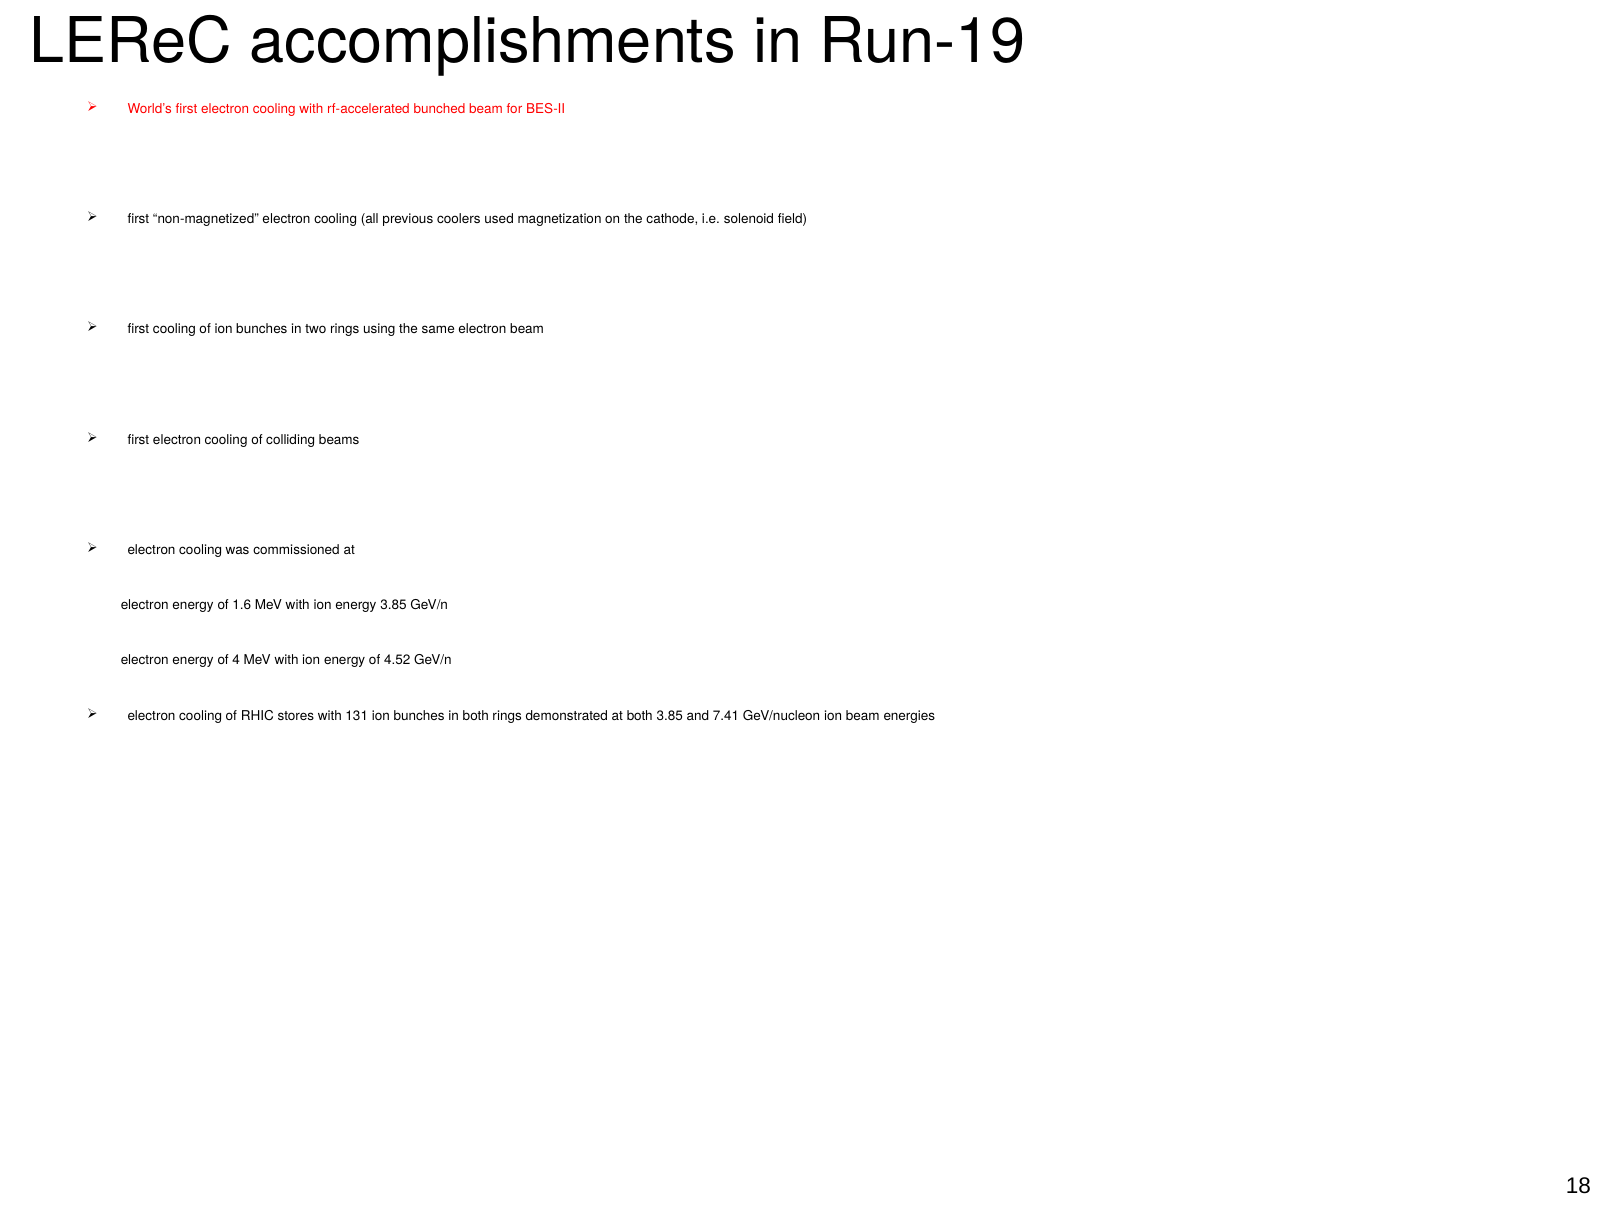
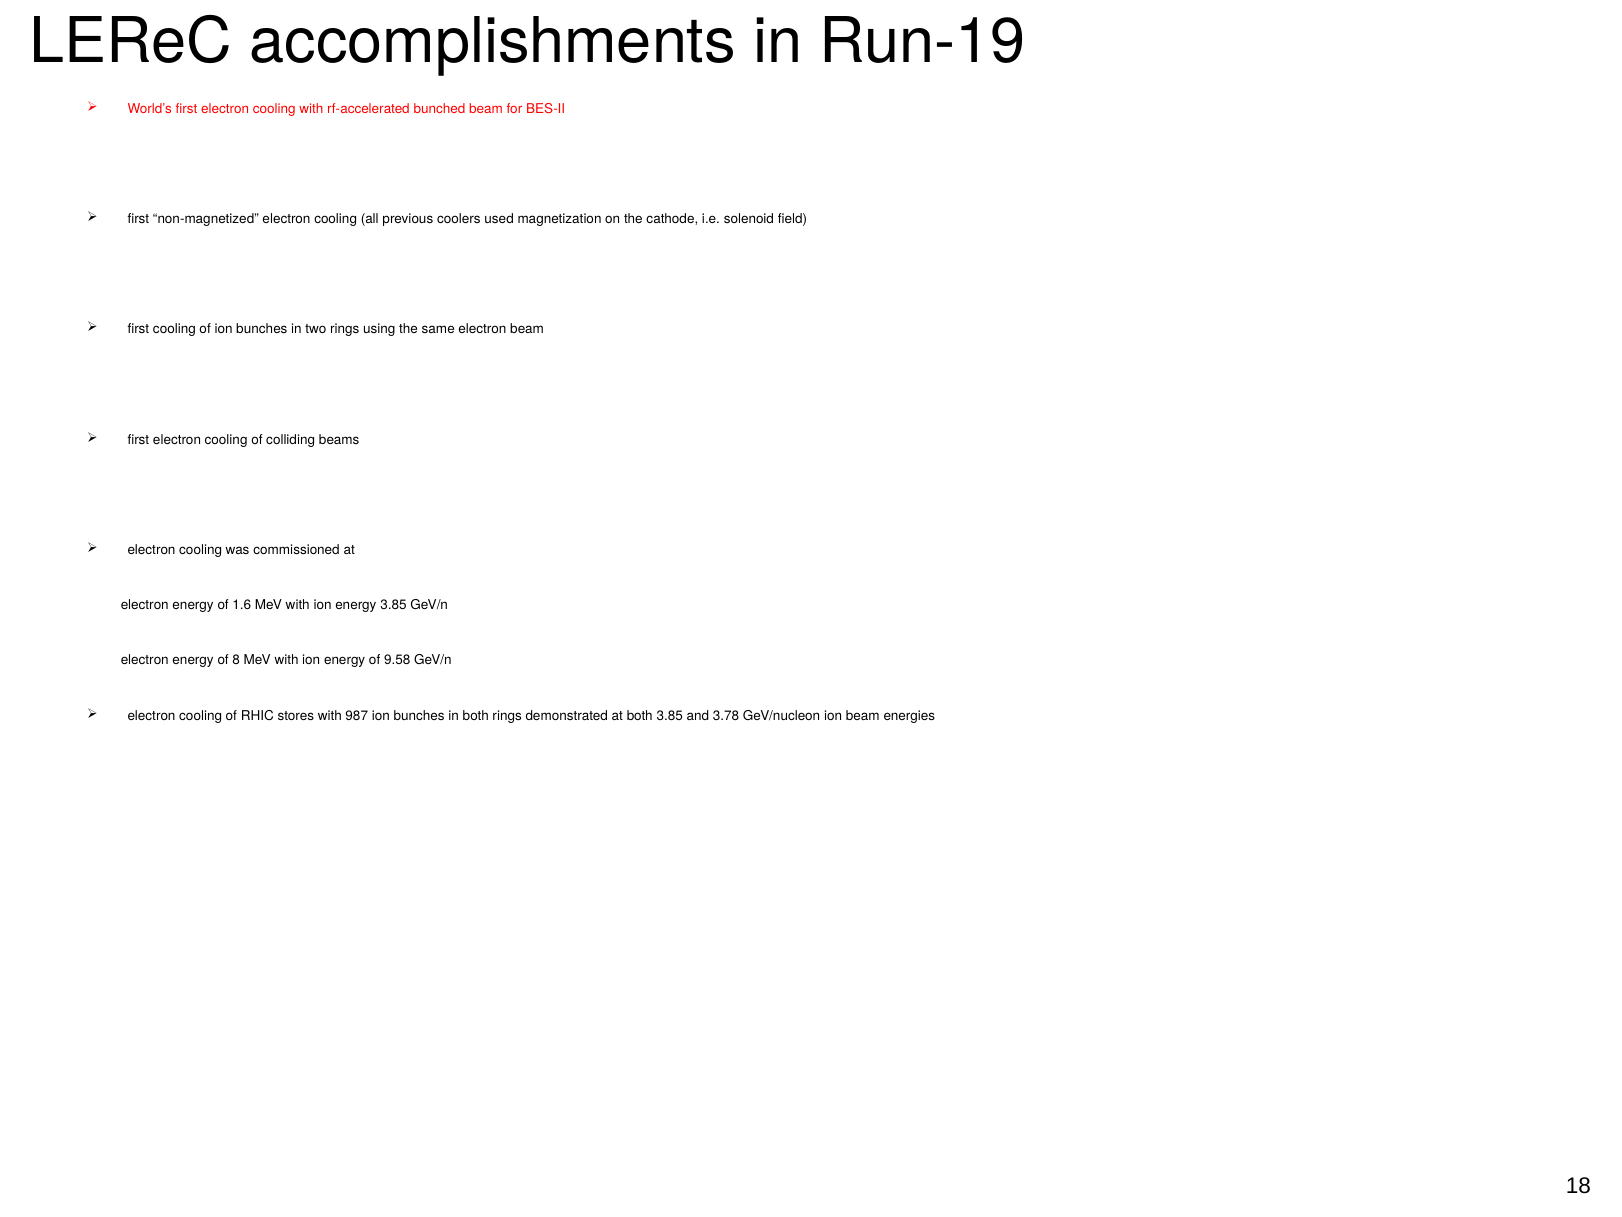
4: 4 -> 8
4.52: 4.52 -> 9.58
131: 131 -> 987
7.41: 7.41 -> 3.78
